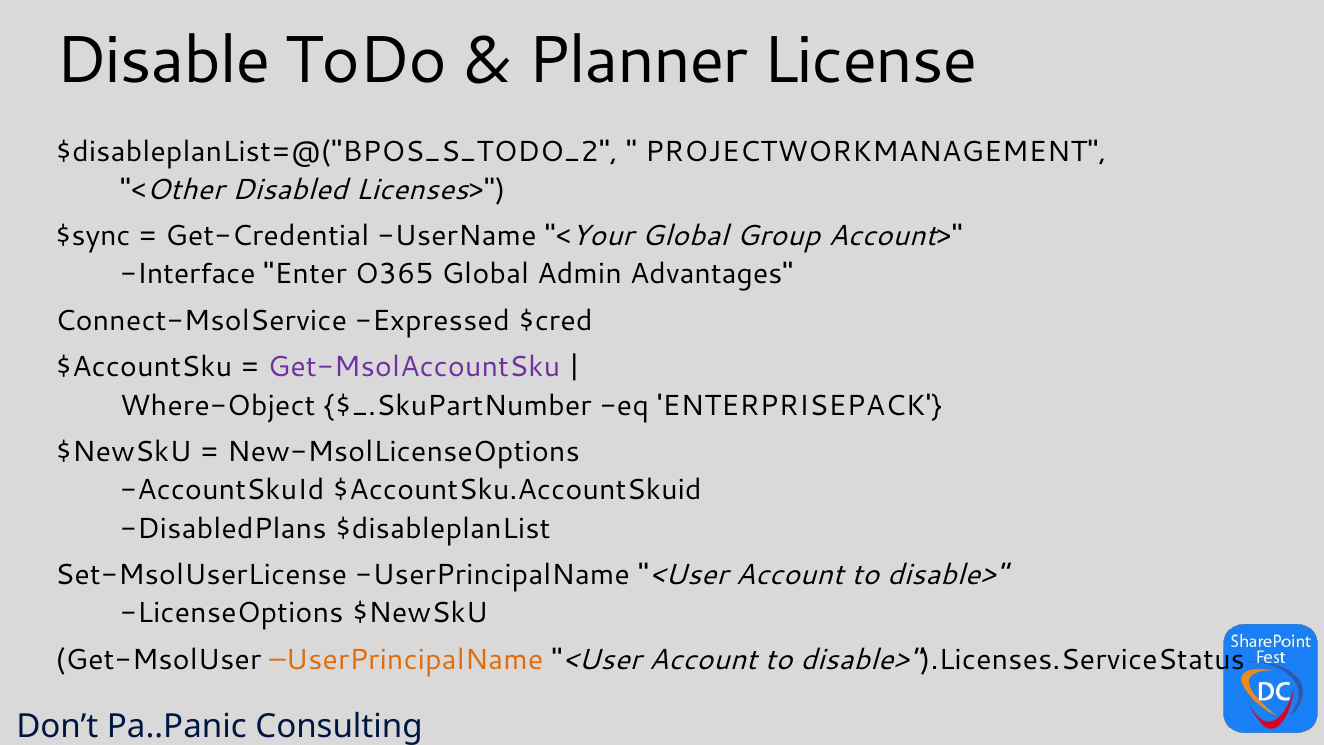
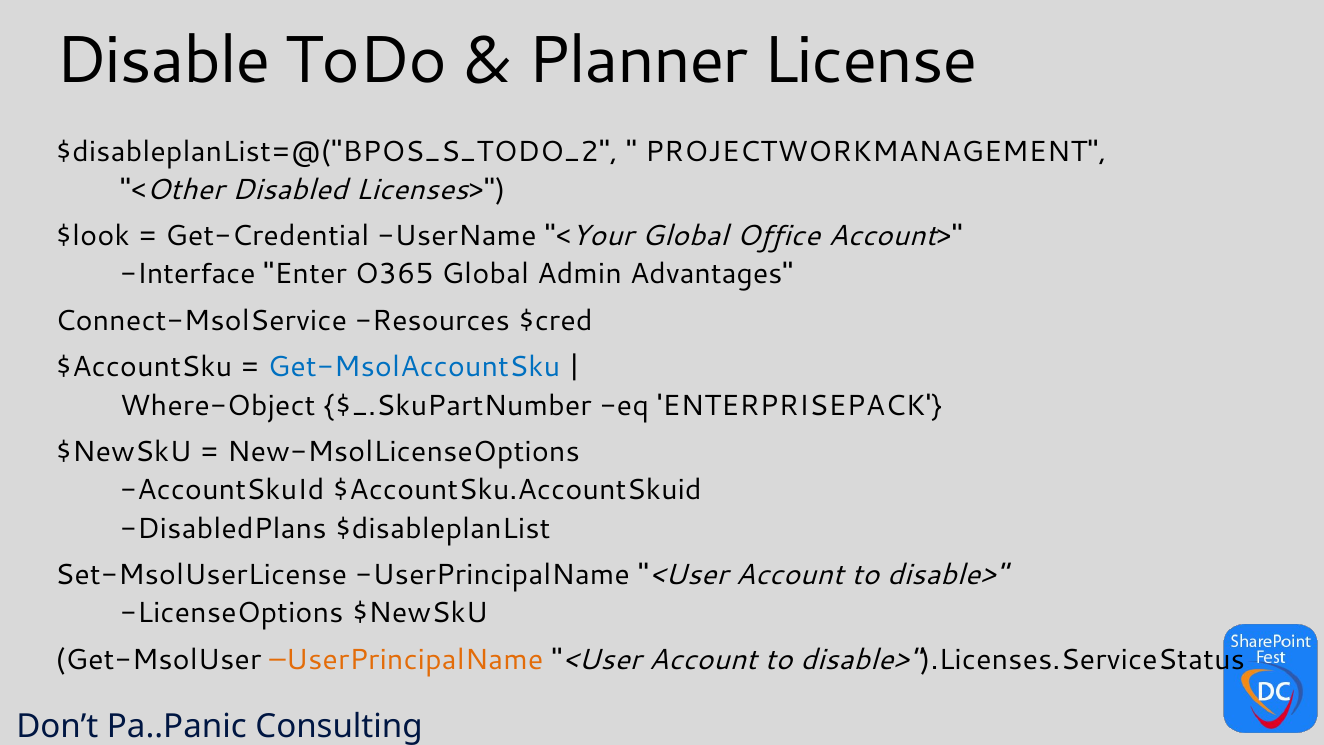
$sync: $sync -> $look
Group: Group -> Office
Expressed: Expressed -> Resources
Get-MsolAccountSku colour: purple -> blue
